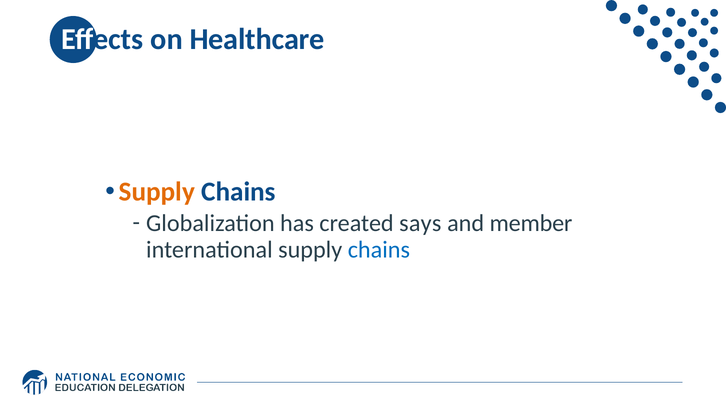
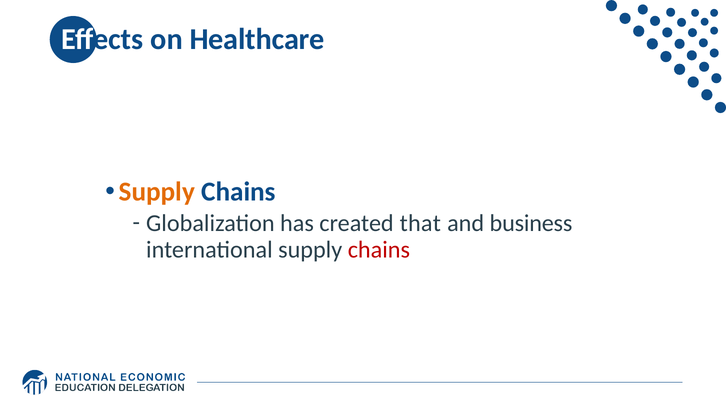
says: says -> that
member: member -> business
chains at (379, 249) colour: blue -> red
